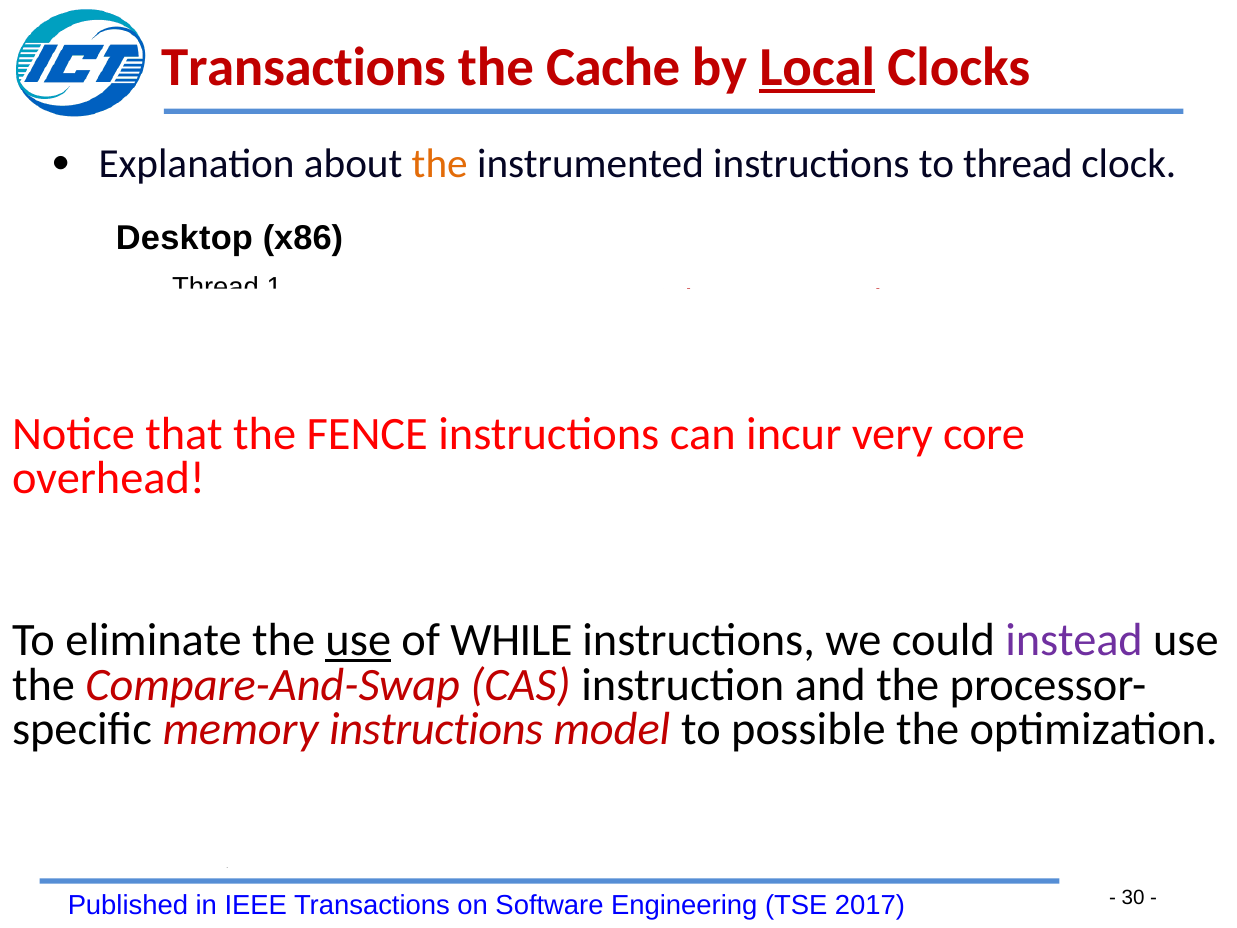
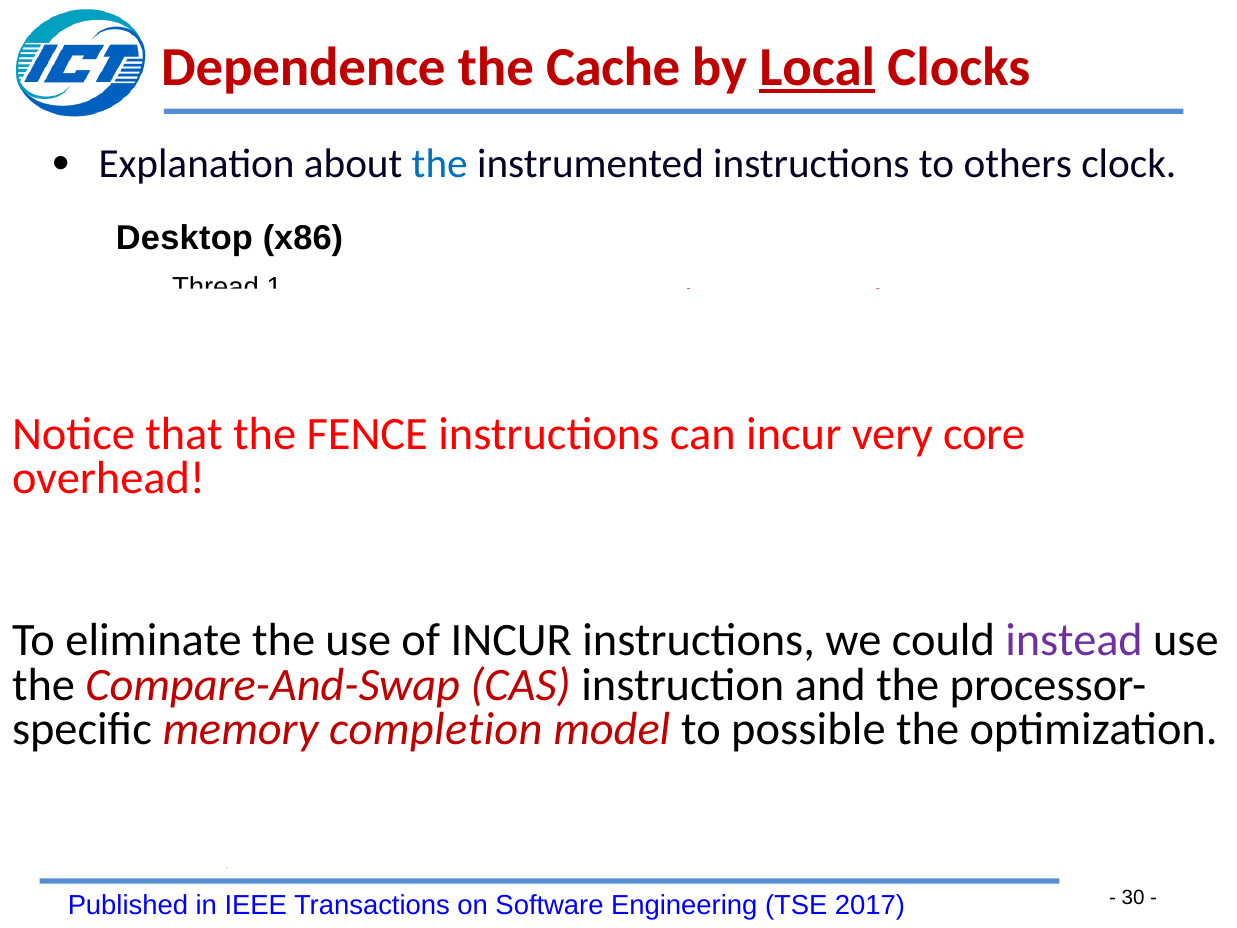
Transactions at (304, 67): Transactions -> Dependence
the at (440, 163) colour: orange -> blue
to thread: thread -> others
use at (358, 640) underline: present -> none
of WHILE: WHILE -> INCUR
instructions at (436, 729): instructions -> completion
